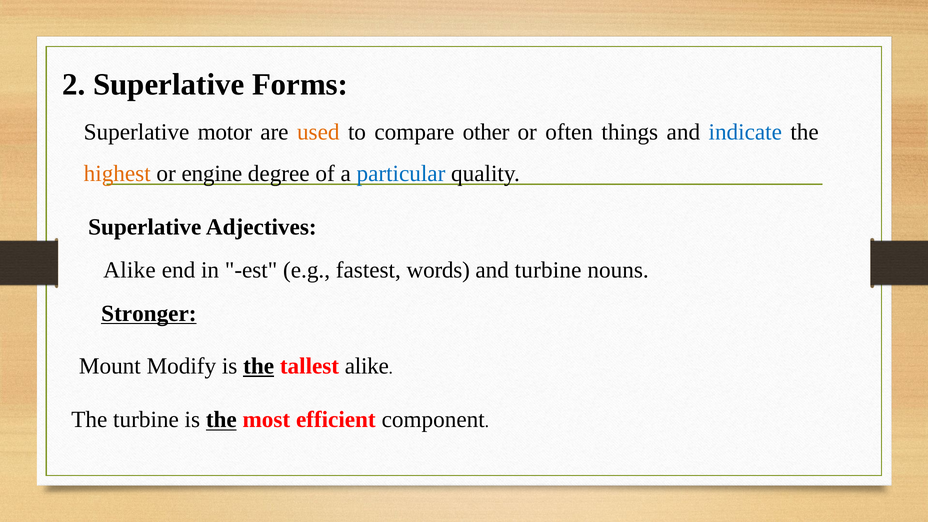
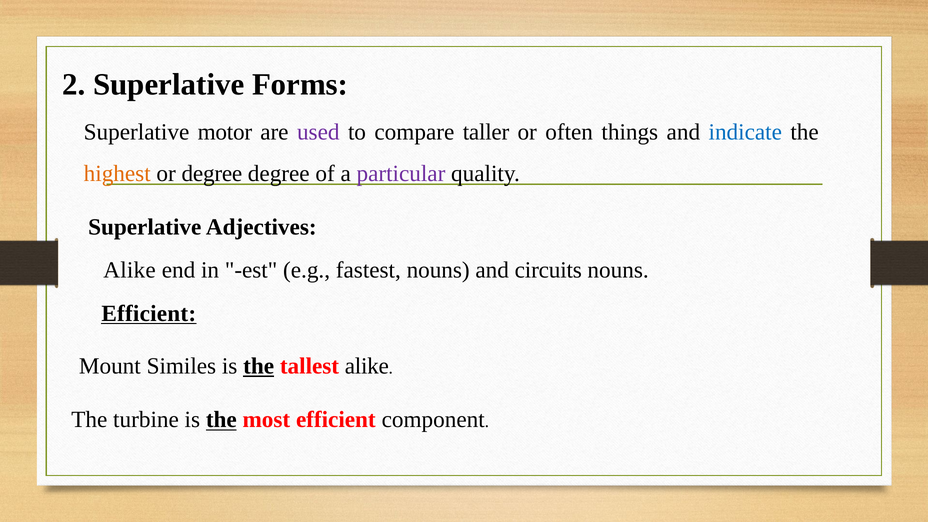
used colour: orange -> purple
other: other -> taller
or engine: engine -> degree
particular colour: blue -> purple
fastest words: words -> nouns
and turbine: turbine -> circuits
Stronger at (149, 313): Stronger -> Efficient
Modify: Modify -> Similes
